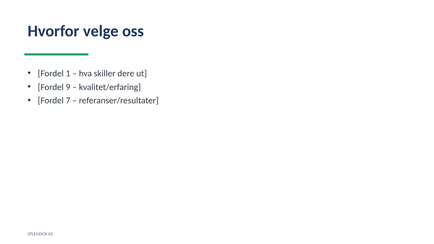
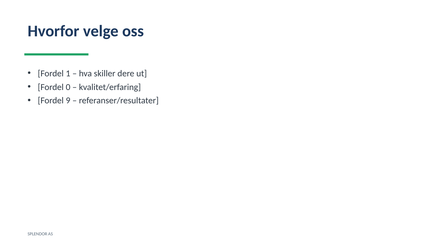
9: 9 -> 0
7: 7 -> 9
